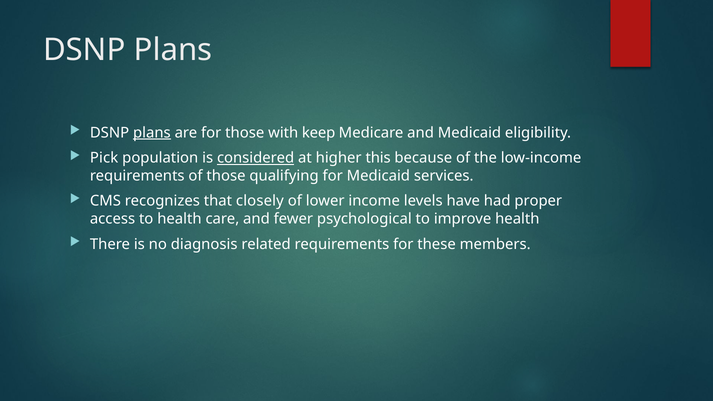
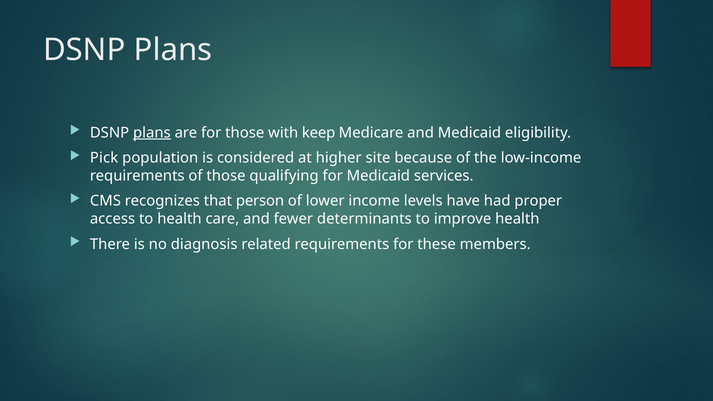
considered underline: present -> none
this: this -> site
closely: closely -> person
psychological: psychological -> determinants
